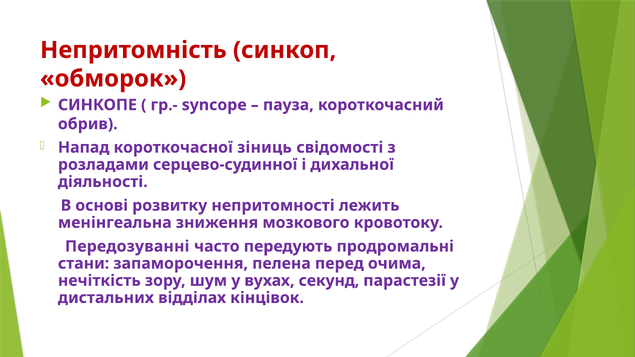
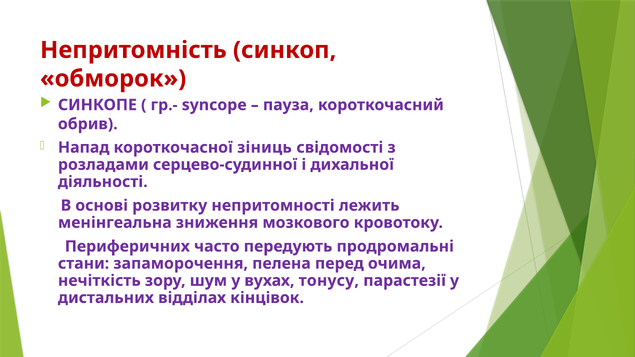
Передозуванні: Передозуванні -> Периферичних
секунд: секунд -> тонусу
